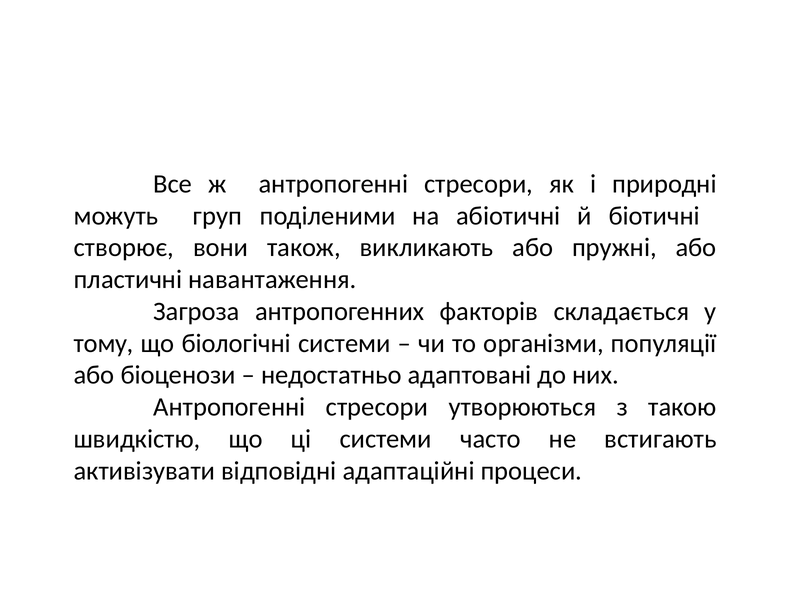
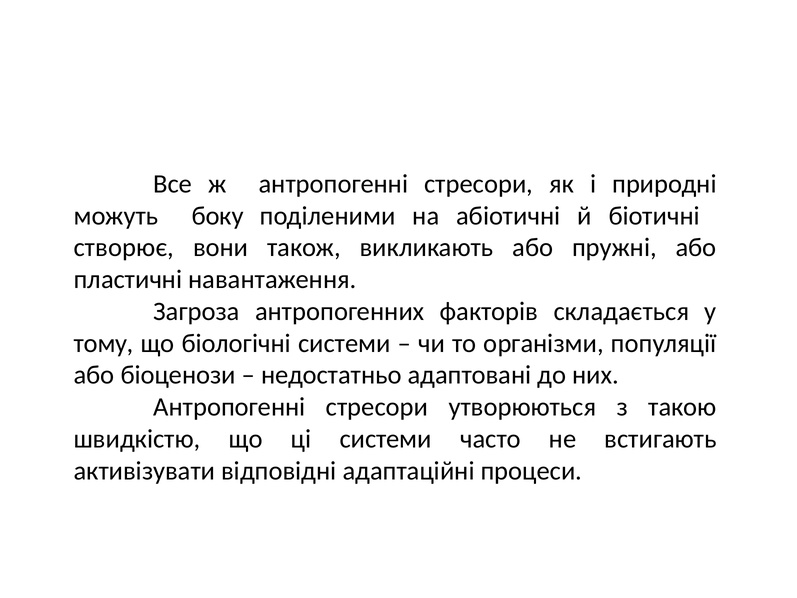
груп: груп -> боку
